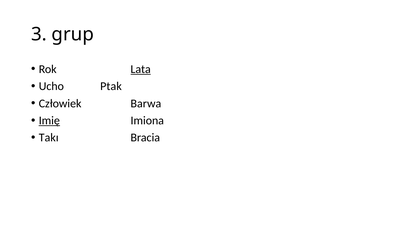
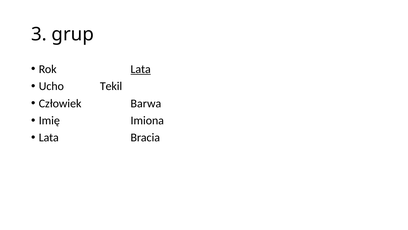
Ptak: Ptak -> Tekil
Imię underline: present -> none
Takı at (49, 137): Takı -> Lata
